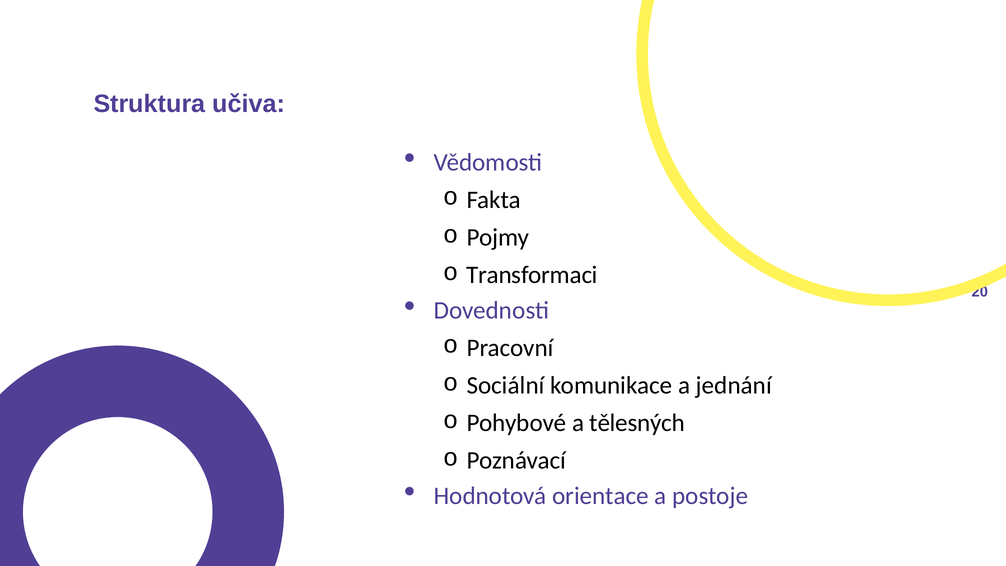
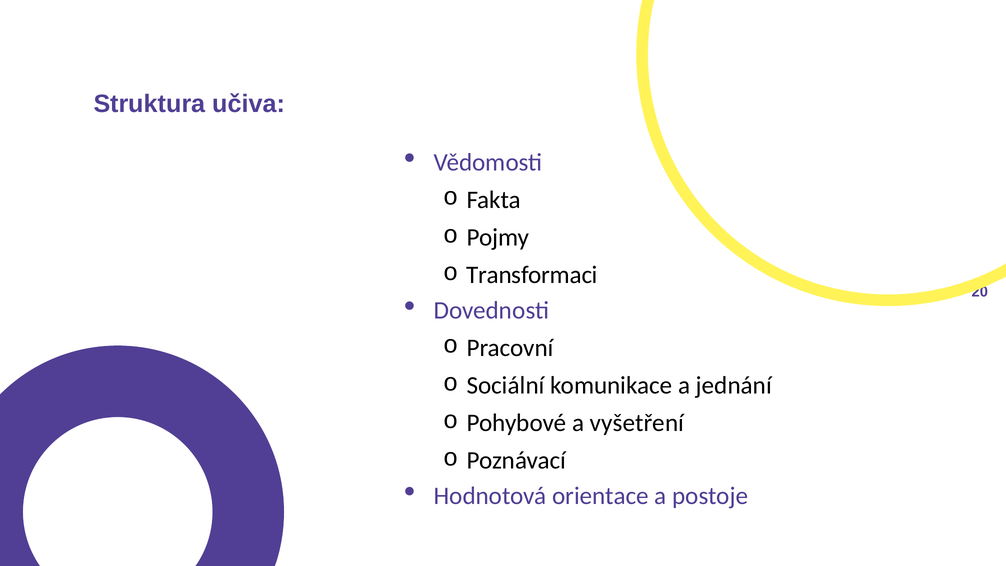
tělesných: tělesných -> vyšetření
